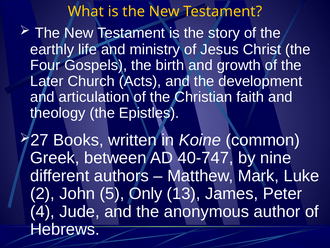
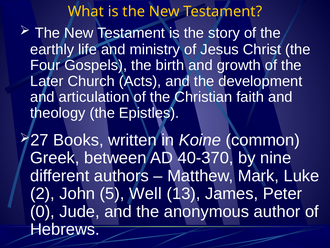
40-747: 40-747 -> 40-370
Only: Only -> Well
4: 4 -> 0
